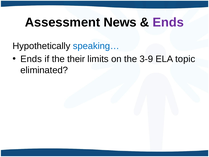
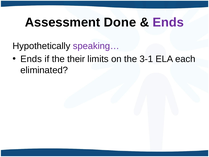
News: News -> Done
speaking… colour: blue -> purple
3-9: 3-9 -> 3-1
topic: topic -> each
